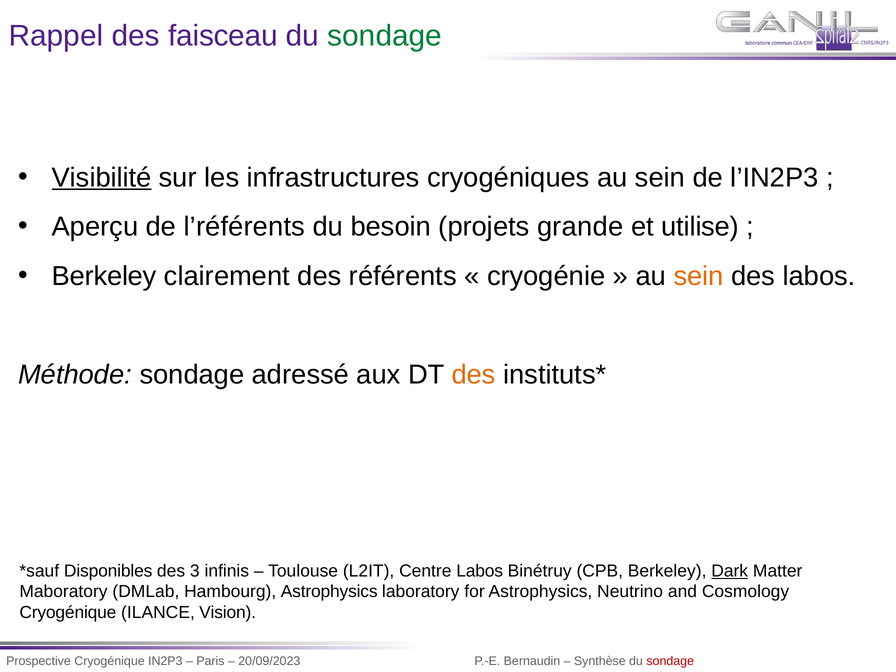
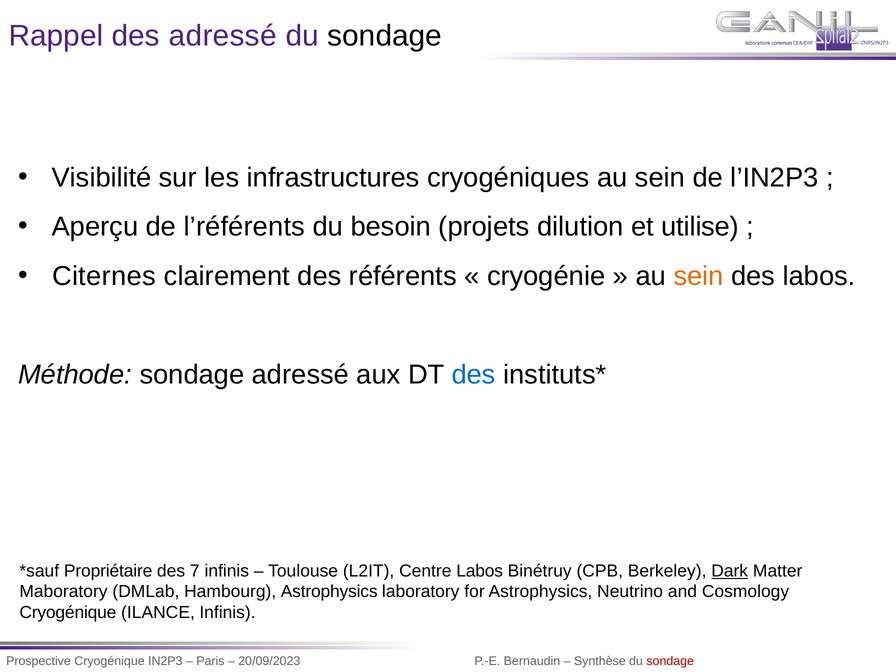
des faisceau: faisceau -> adressé
sondage at (385, 36) colour: green -> black
Visibilité underline: present -> none
grande: grande -> dilution
Berkeley at (104, 276): Berkeley -> Citernes
des at (474, 375) colour: orange -> blue
Disponibles: Disponibles -> Propriétaire
3: 3 -> 7
ILANCE Vision: Vision -> Infinis
